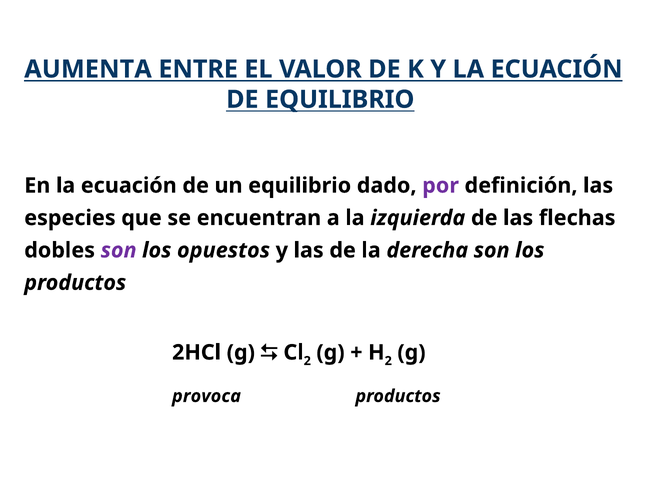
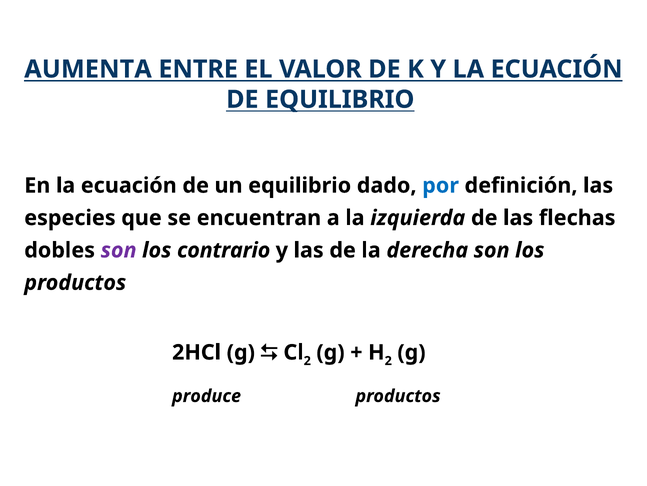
por colour: purple -> blue
opuestos: opuestos -> contrario
provoca: provoca -> produce
